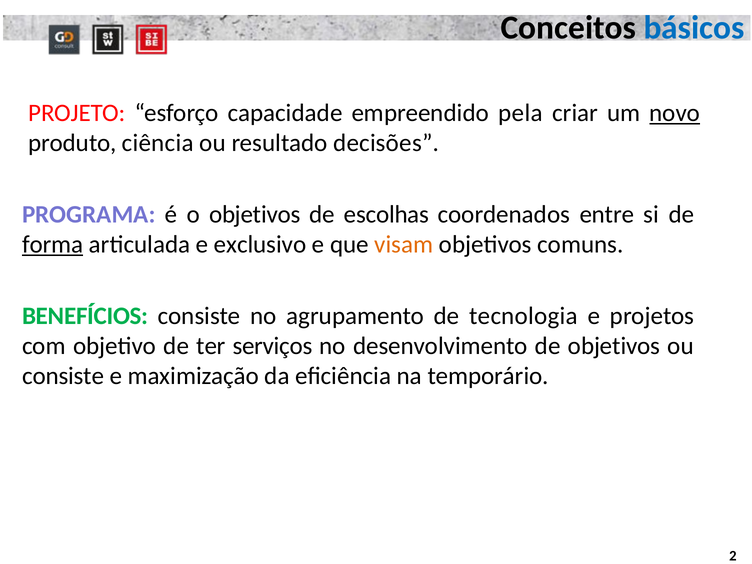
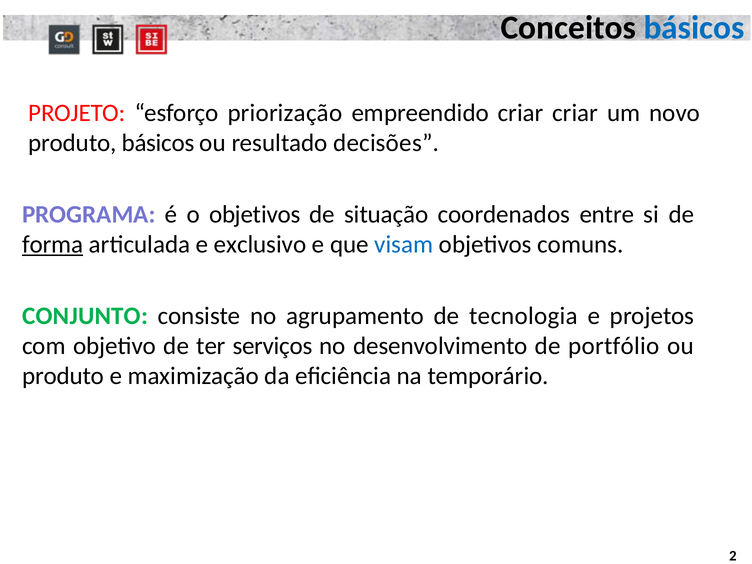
capacidade: capacidade -> priorização
empreendido pela: pela -> criar
novo underline: present -> none
produto ciência: ciência -> básicos
escolhas: escolhas -> situação
visam colour: orange -> blue
BENEFÍCIOS: BENEFÍCIOS -> CONJUNTO
de objetivos: objetivos -> portfólio
consiste at (63, 376): consiste -> produto
